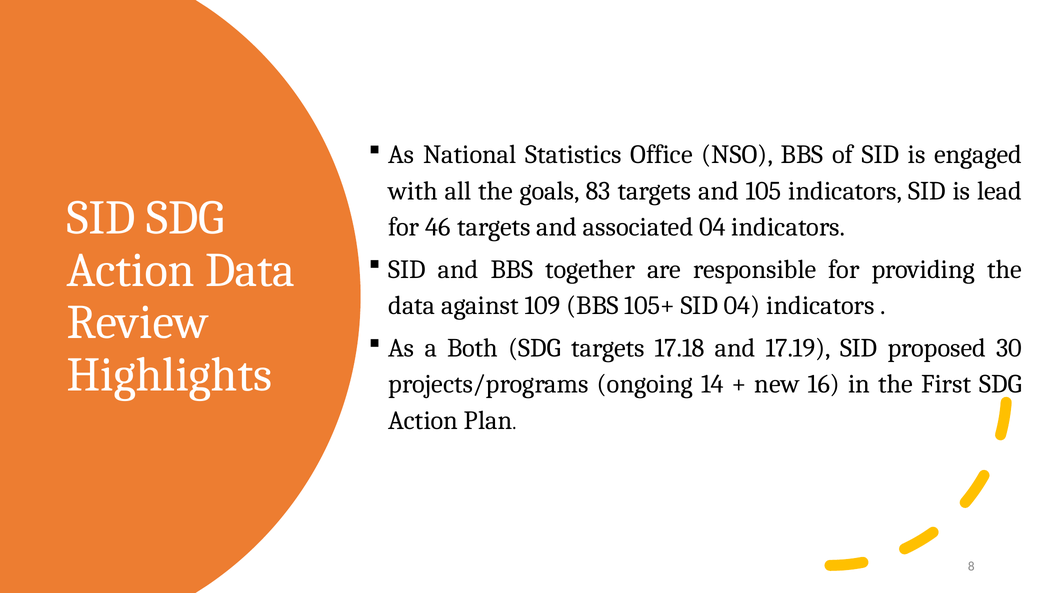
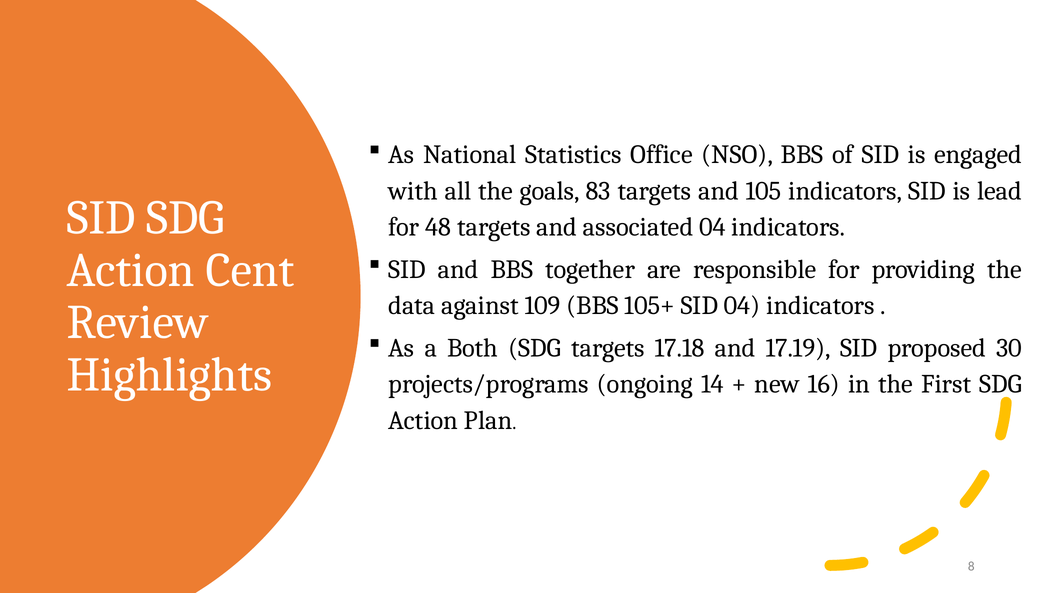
46: 46 -> 48
Action Data: Data -> Cent
